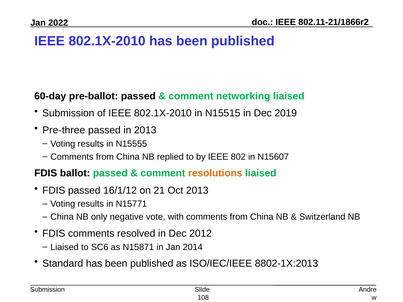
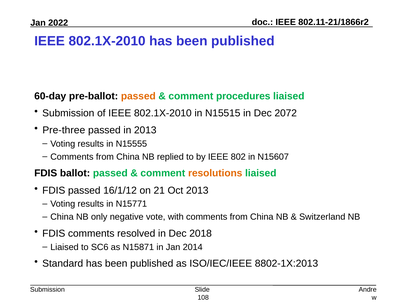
passed at (138, 96) colour: black -> orange
networking: networking -> procedures
2019: 2019 -> 2072
2012: 2012 -> 2018
